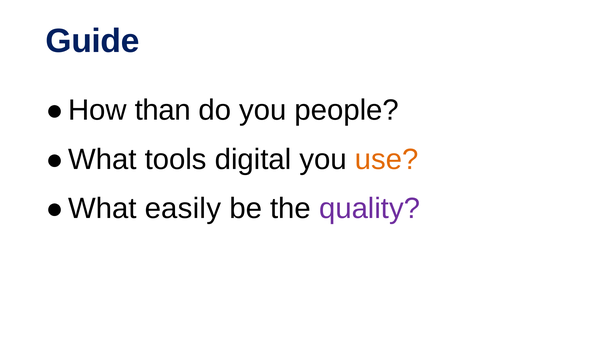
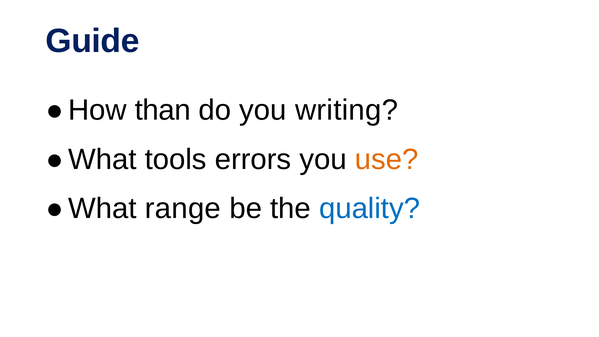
people: people -> writing
digital: digital -> errors
easily: easily -> range
quality colour: purple -> blue
